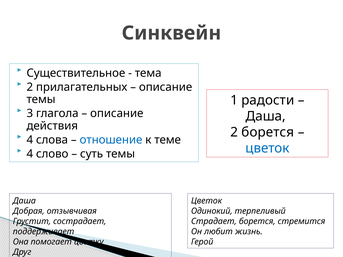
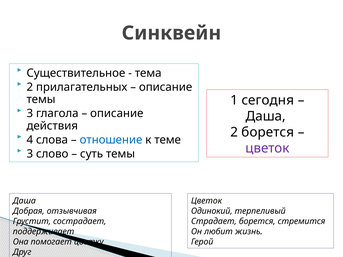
радости: радости -> сегодня
цветок at (267, 148) colour: blue -> purple
4 at (30, 154): 4 -> 3
